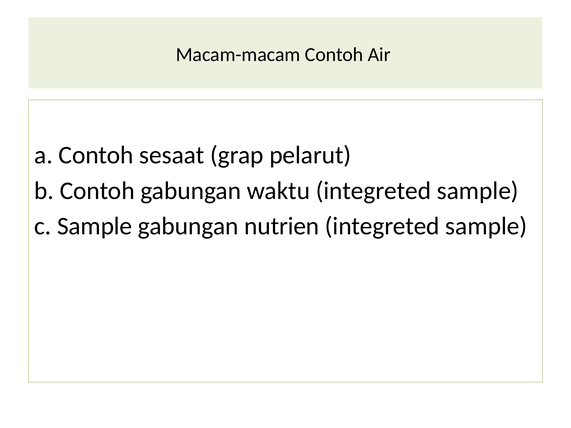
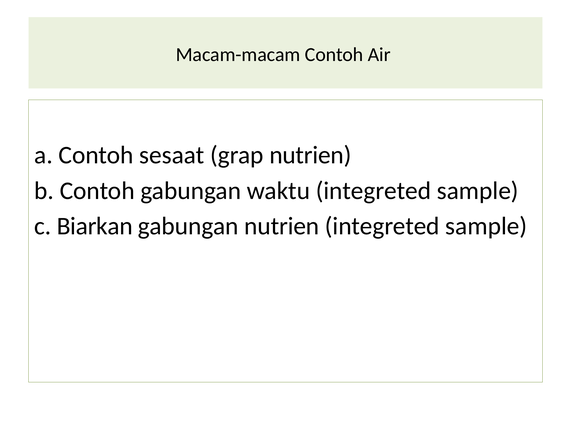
grap pelarut: pelarut -> nutrien
c Sample: Sample -> Biarkan
